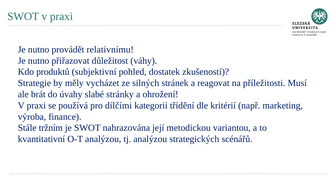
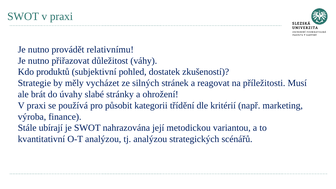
dílčími: dílčími -> působit
tržním: tržním -> ubírají
